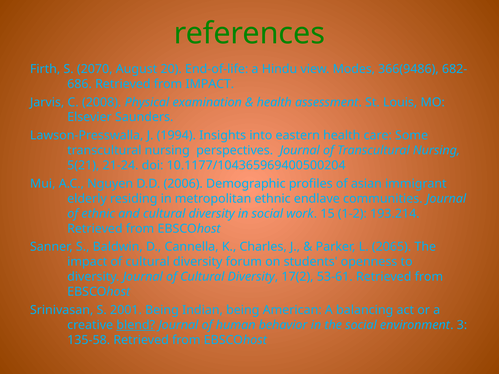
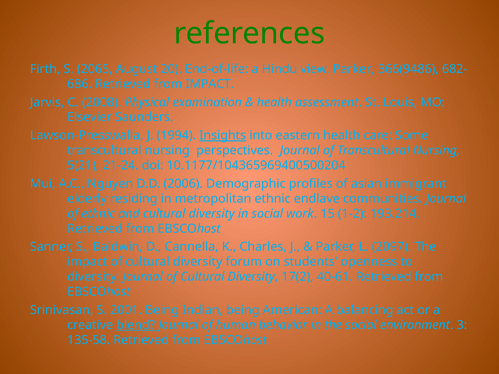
2070: 2070 -> 2065
view Modes: Modes -> Parker
Insights underline: none -> present
2065: 2065 -> 2097
53-61: 53-61 -> 40-61
